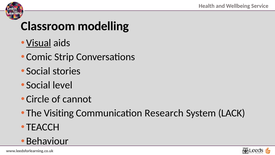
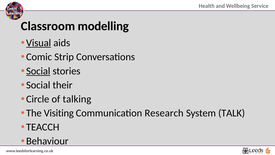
Social at (38, 71) underline: none -> present
level: level -> their
cannot: cannot -> talking
LACK: LACK -> TALK
